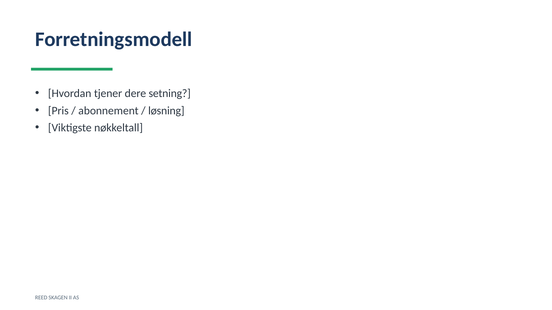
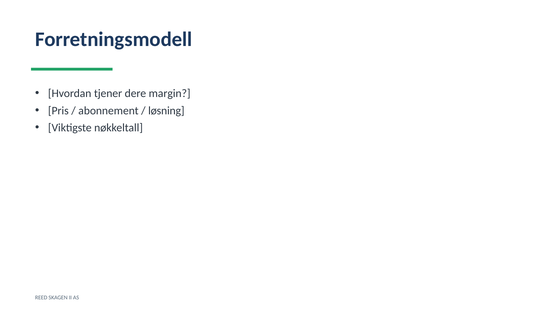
setning: setning -> margin
